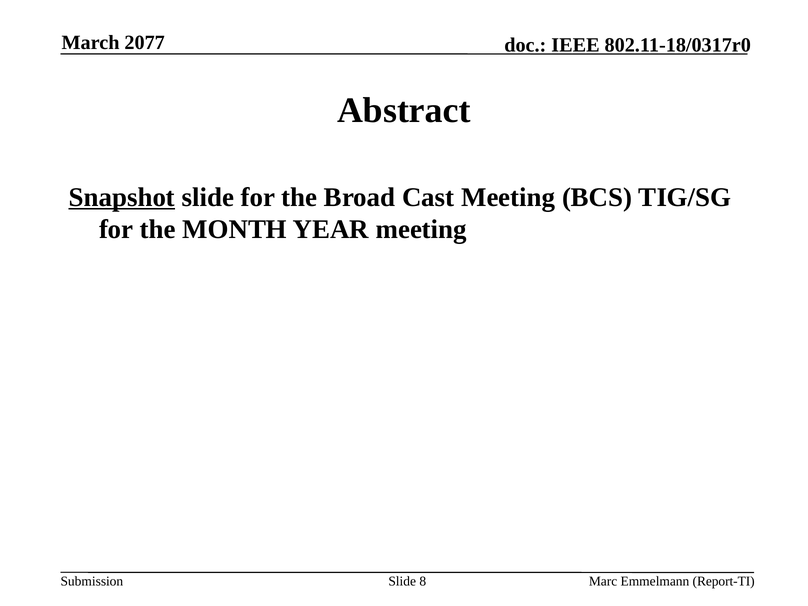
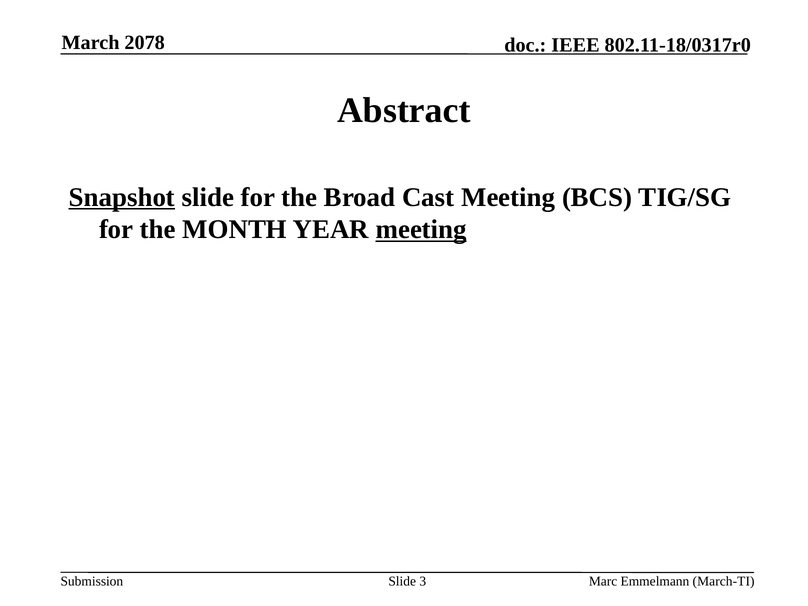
2077: 2077 -> 2078
meeting at (421, 230) underline: none -> present
8: 8 -> 3
Report-TI: Report-TI -> March-TI
